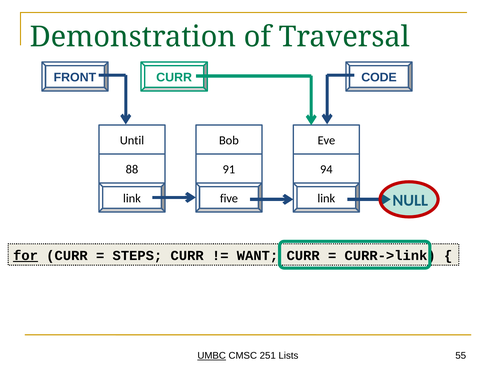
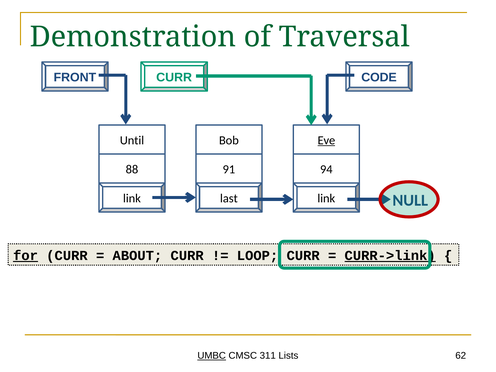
Eve underline: none -> present
five: five -> last
STEPS: STEPS -> ABOUT
WANT: WANT -> LOOP
CURR->link underline: none -> present
251: 251 -> 311
55: 55 -> 62
